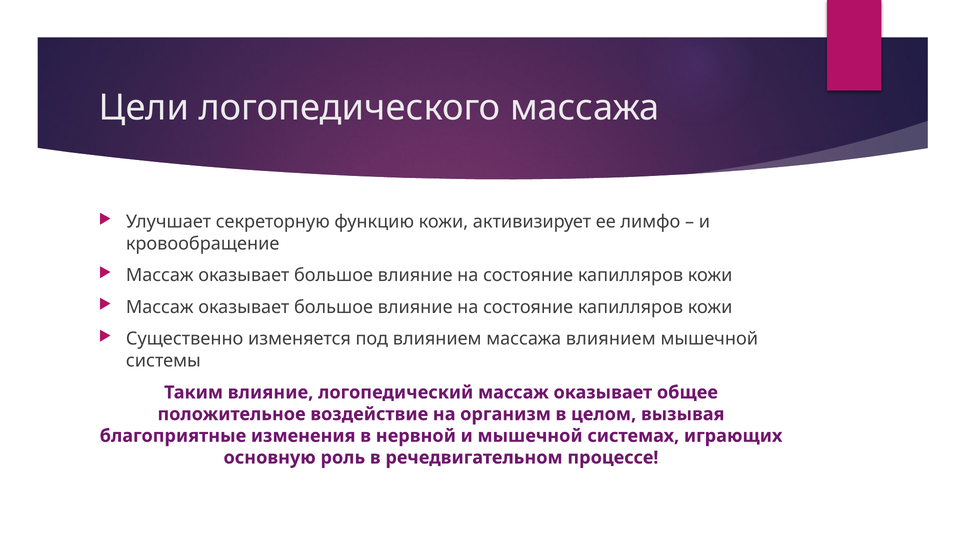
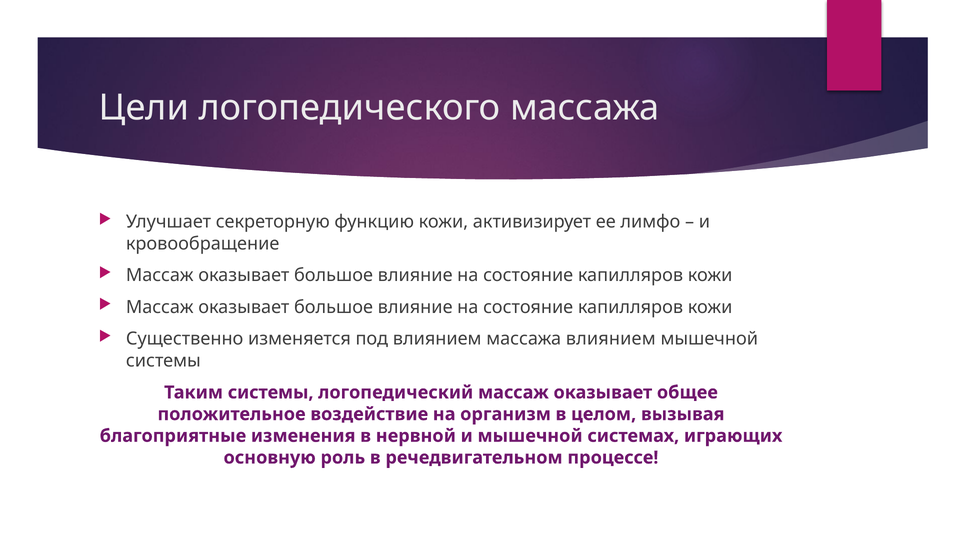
Таким влияние: влияние -> системы
